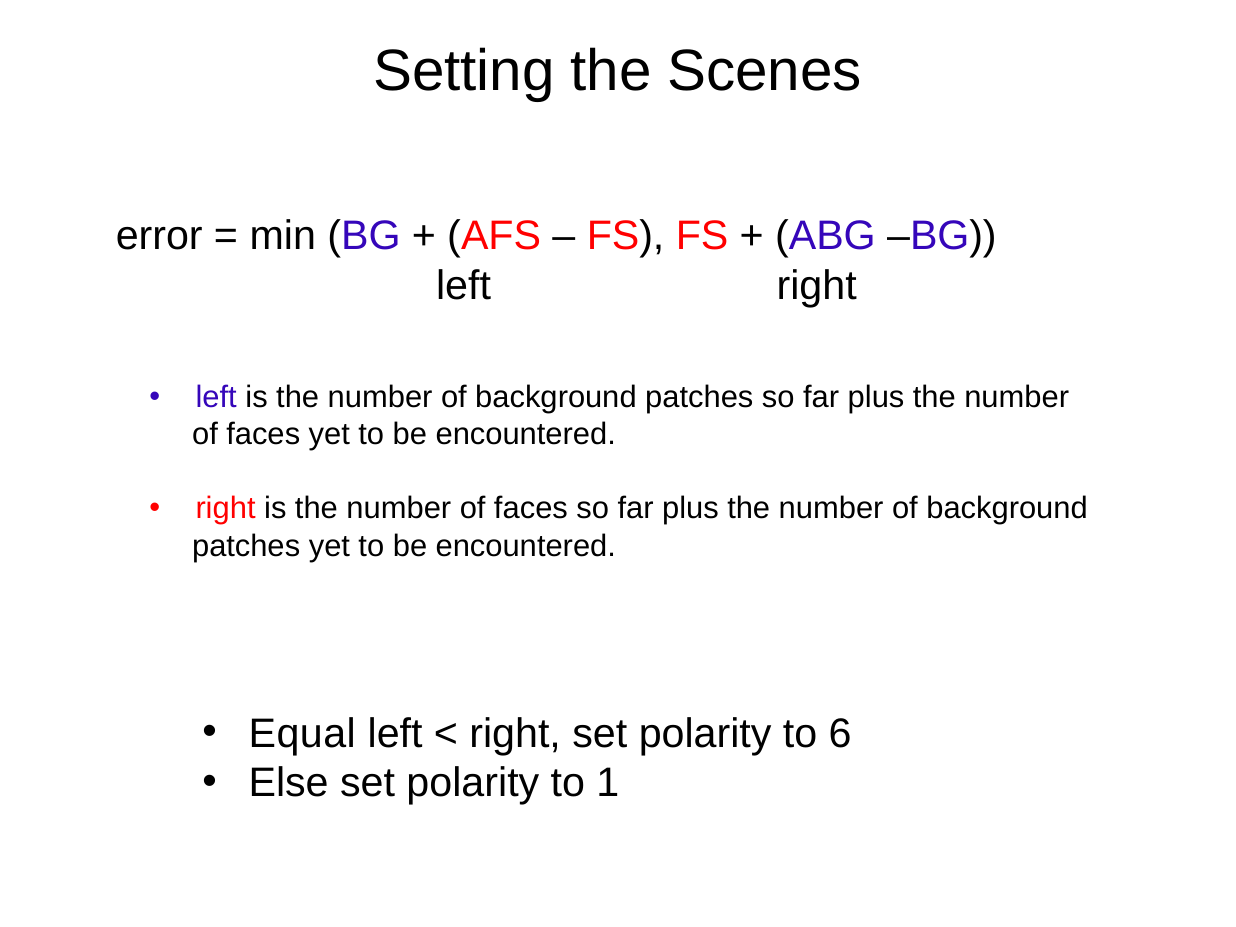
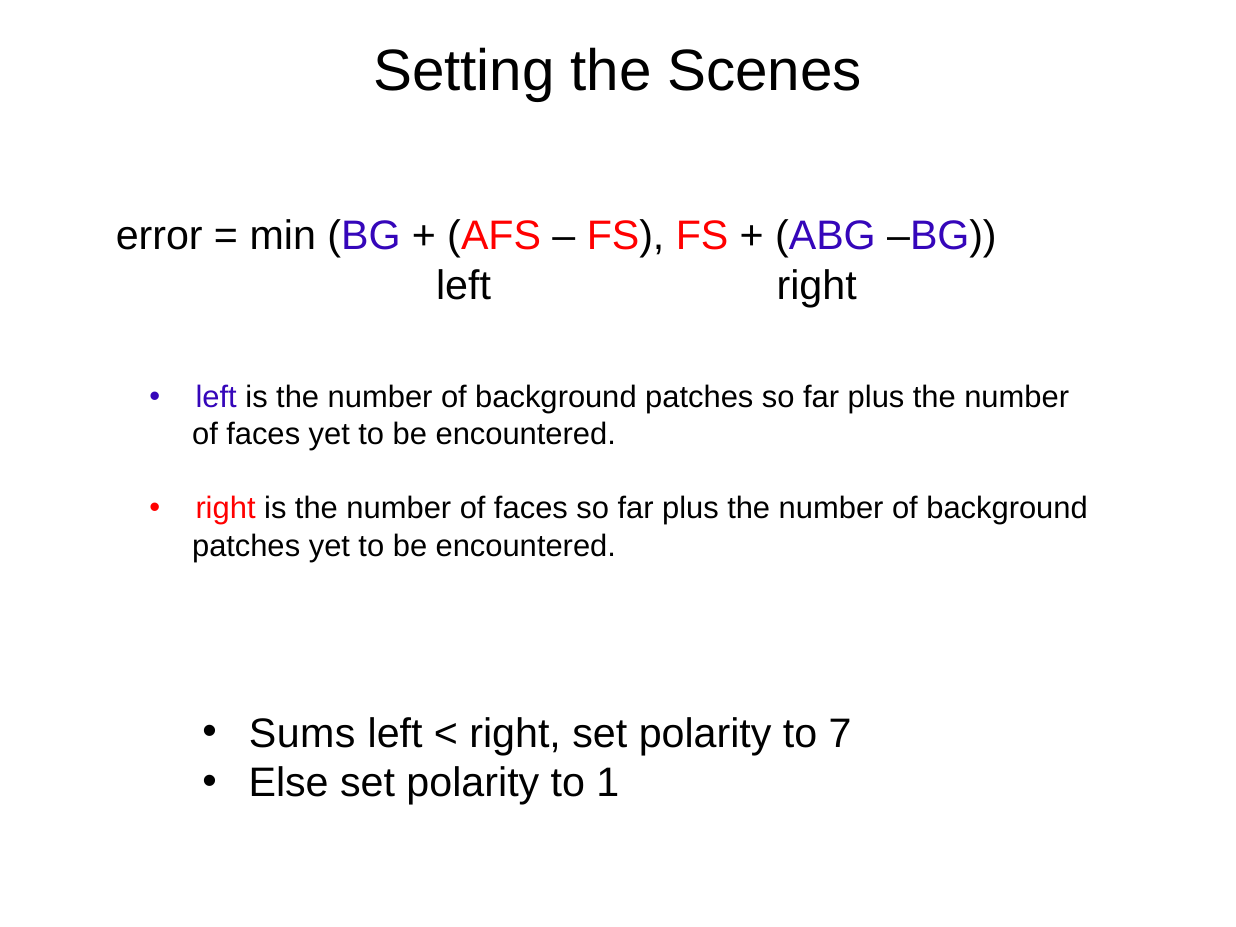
Equal: Equal -> Sums
6: 6 -> 7
